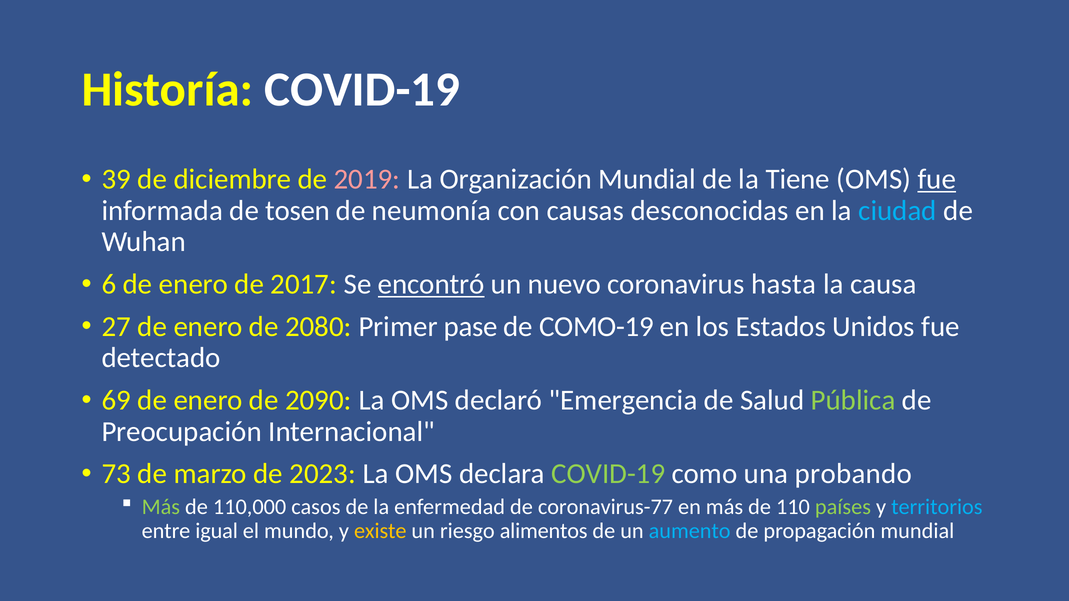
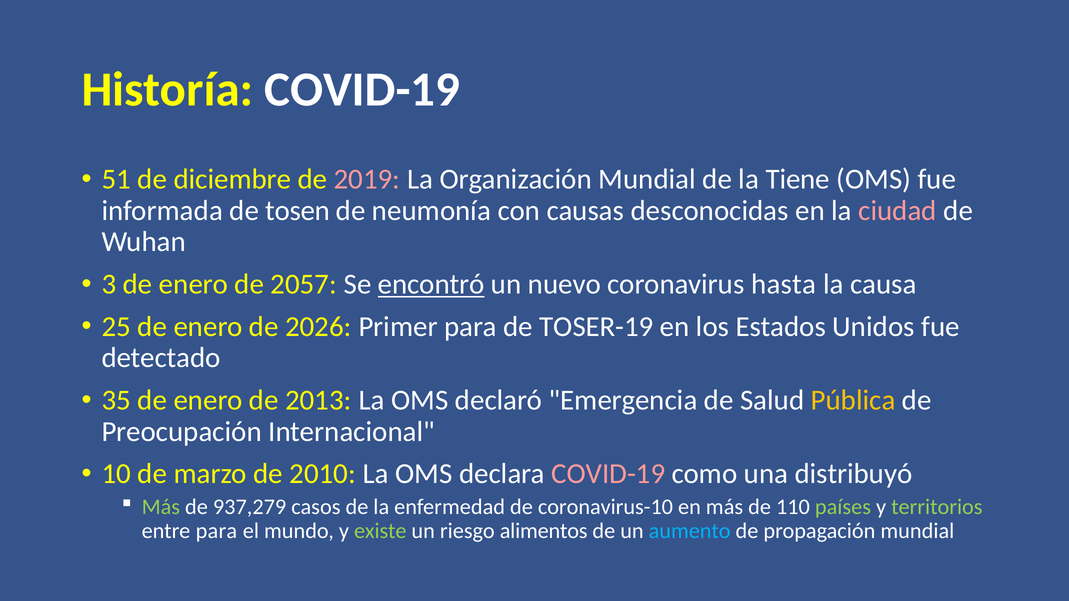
39: 39 -> 51
fue at (937, 180) underline: present -> none
ciudad colour: light blue -> pink
6: 6 -> 3
2017: 2017 -> 2057
27: 27 -> 25
2080: 2080 -> 2026
Primer pase: pase -> para
COMO-19: COMO-19 -> TOSER-19
69: 69 -> 35
2090: 2090 -> 2013
Pública colour: light green -> yellow
73: 73 -> 10
2023: 2023 -> 2010
COVID-19 at (608, 474) colour: light green -> pink
probando: probando -> distribuyó
110,000: 110,000 -> 937,279
coronavirus-77: coronavirus-77 -> coronavirus-10
territorios colour: light blue -> light green
entre igual: igual -> para
existe colour: yellow -> light green
